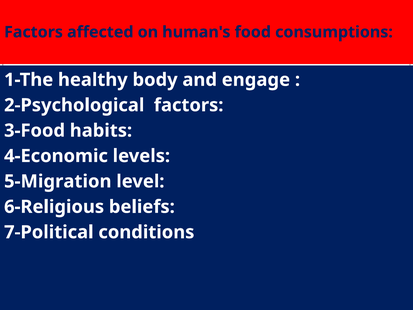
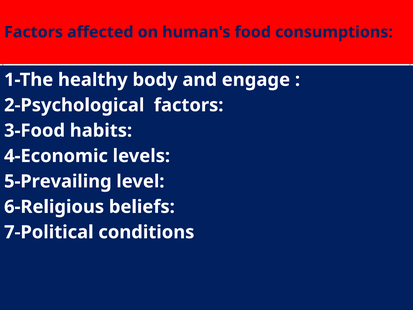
5-Migration: 5-Migration -> 5-Prevailing
